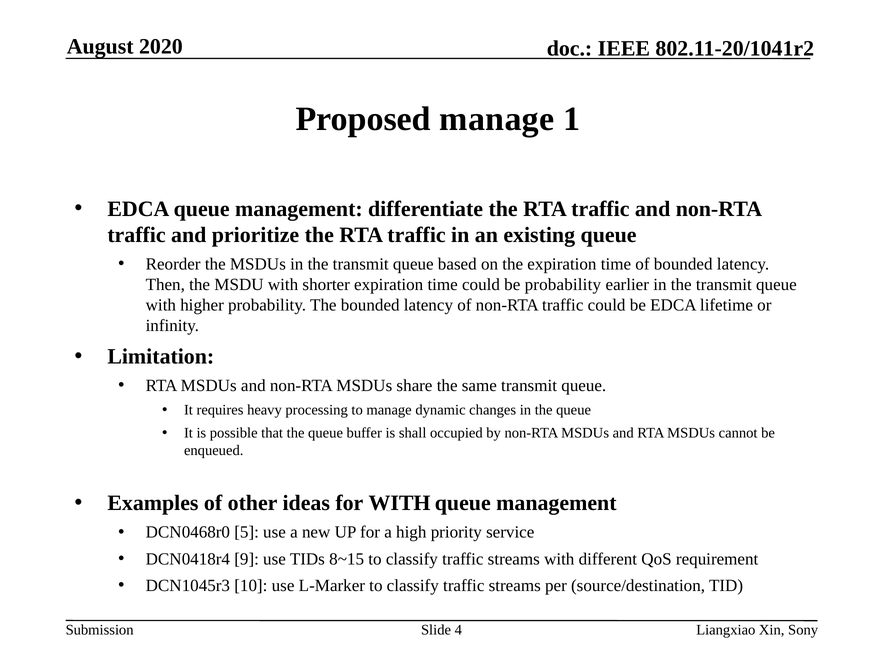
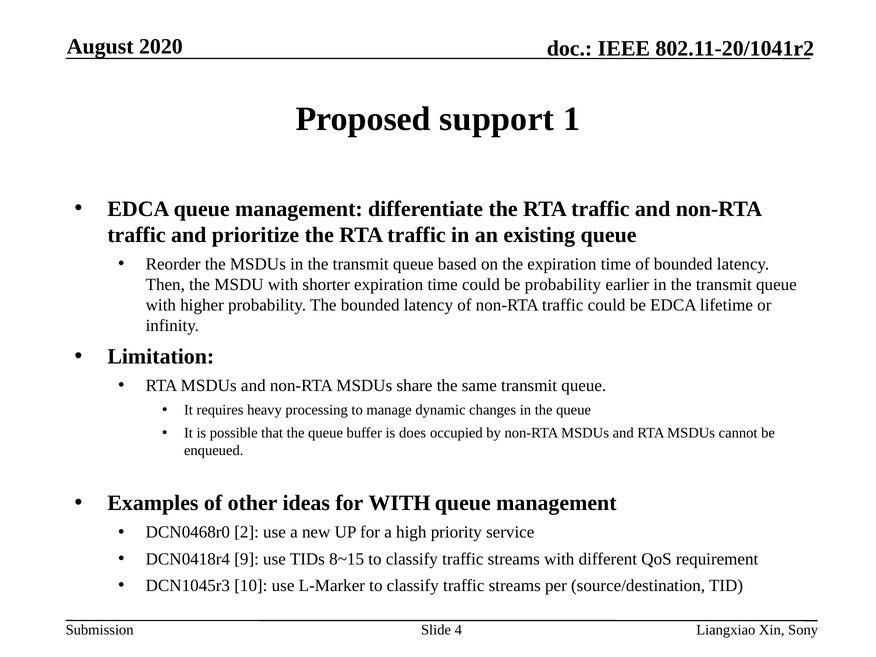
Proposed manage: manage -> support
shall: shall -> does
5: 5 -> 2
